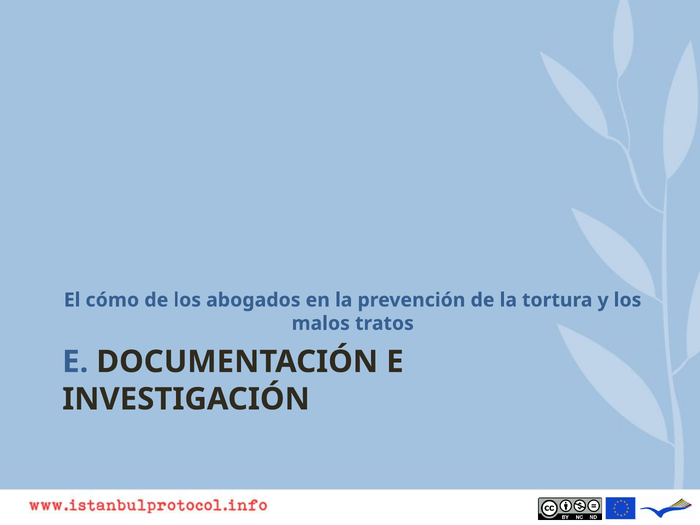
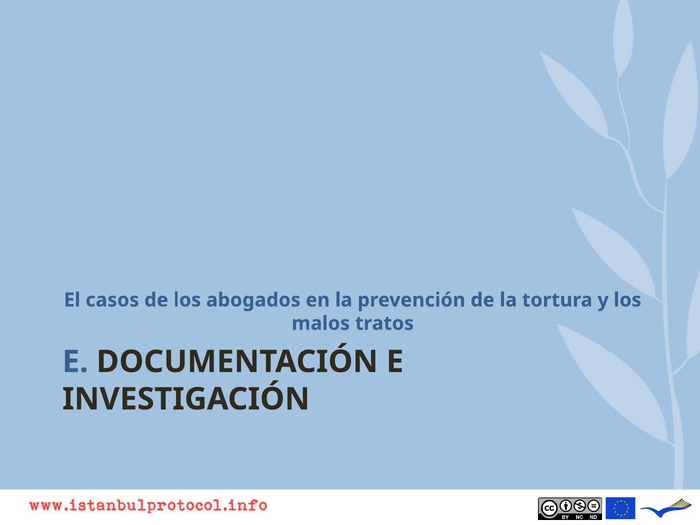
cómo: cómo -> casos
